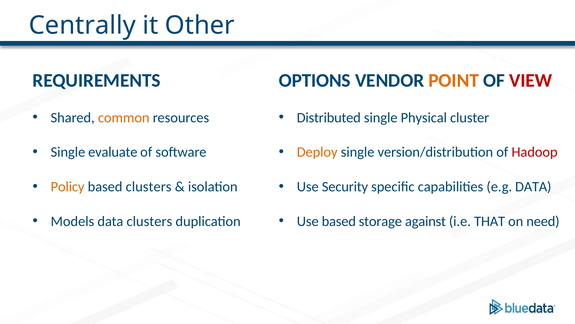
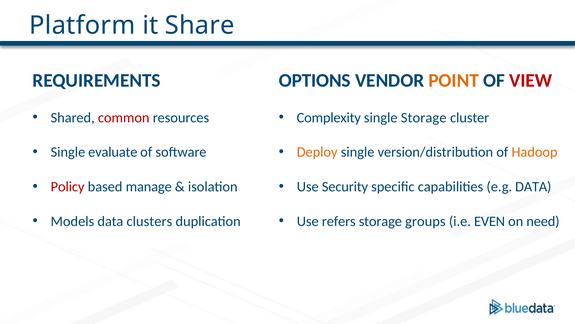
Centrally: Centrally -> Platform
Other: Other -> Share
common colour: orange -> red
Distributed: Distributed -> Complexity
single Physical: Physical -> Storage
Hadoop colour: red -> orange
Policy colour: orange -> red
based clusters: clusters -> manage
Use based: based -> refers
against: against -> groups
THAT: THAT -> EVEN
